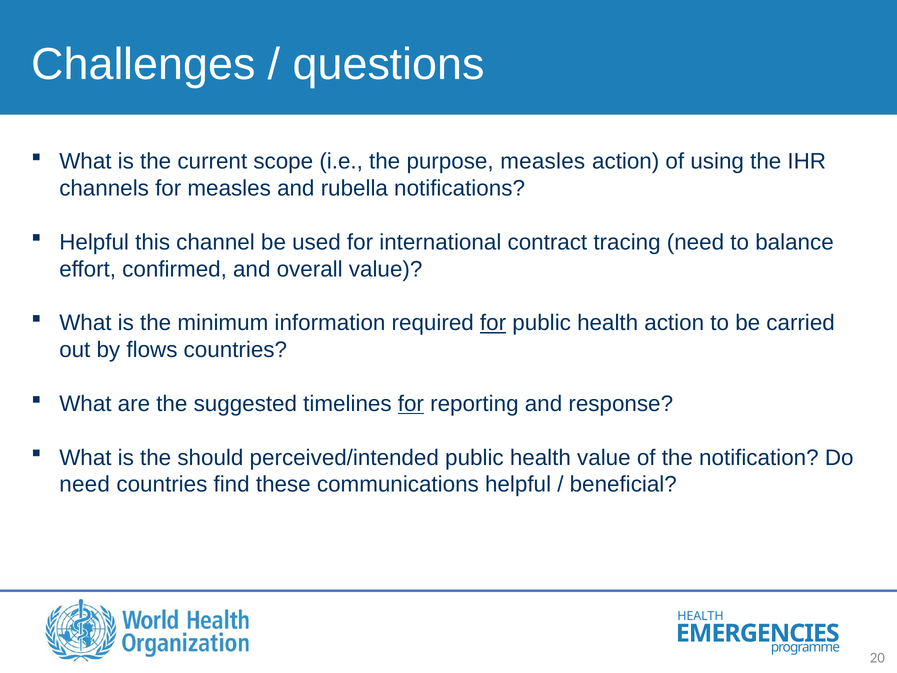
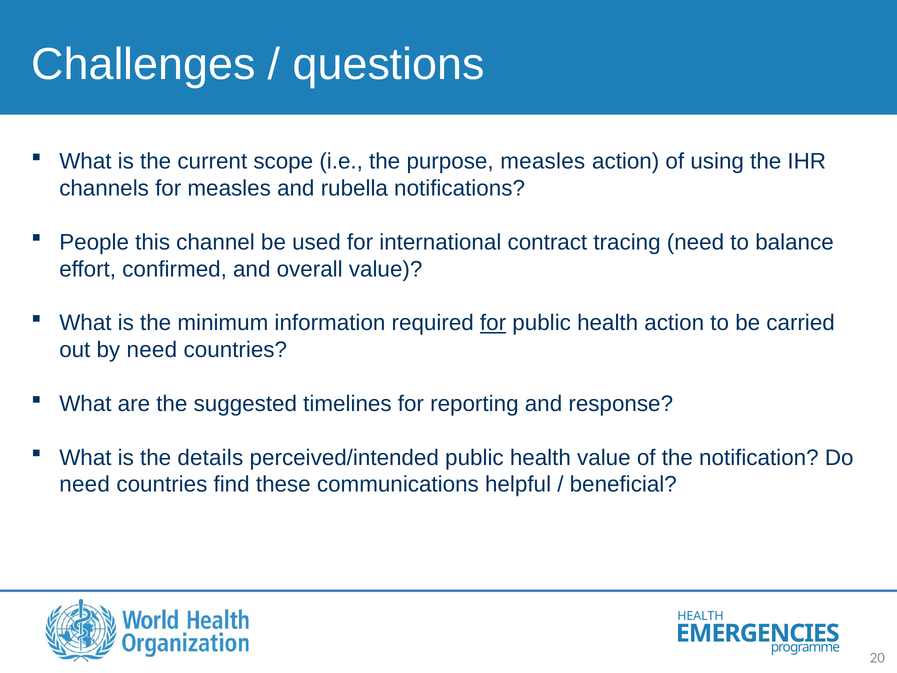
Helpful at (94, 242): Helpful -> People
by flows: flows -> need
for at (411, 404) underline: present -> none
should: should -> details
